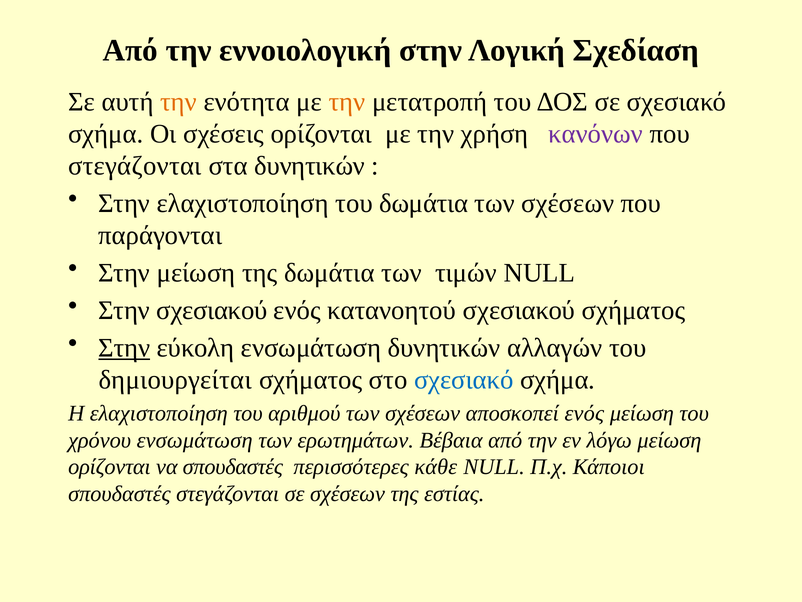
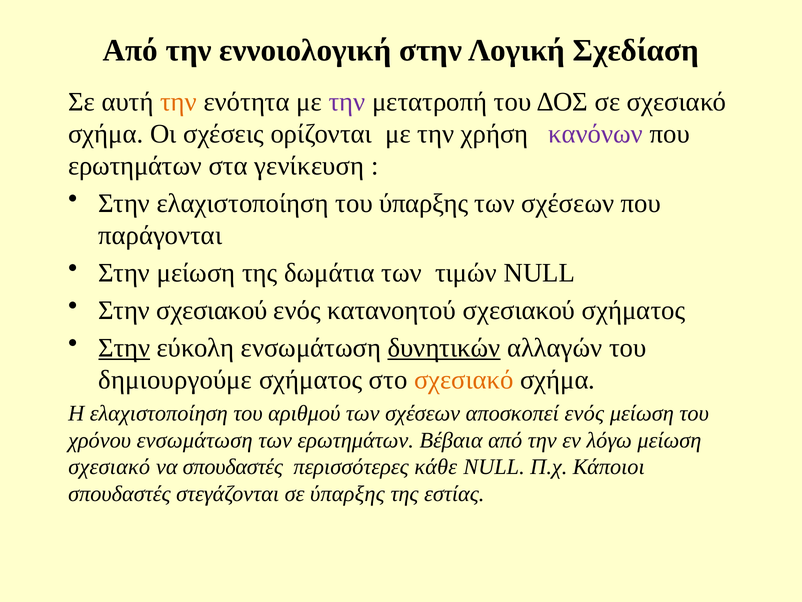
την at (347, 102) colour: orange -> purple
στεγάζονται at (135, 166): στεγάζονται -> ερωτημάτων
στα δυνητικών: δυνητικών -> γενίκευση
του δωμάτια: δωμάτια -> ύπαρξης
δυνητικών at (444, 348) underline: none -> present
δημιουργείται: δημιουργείται -> δημιουργούμε
σχεσιακό at (464, 380) colour: blue -> orange
ορίζονται at (109, 467): ορίζονται -> σχεσιακό
σε σχέσεων: σχέσεων -> ύπαρξης
